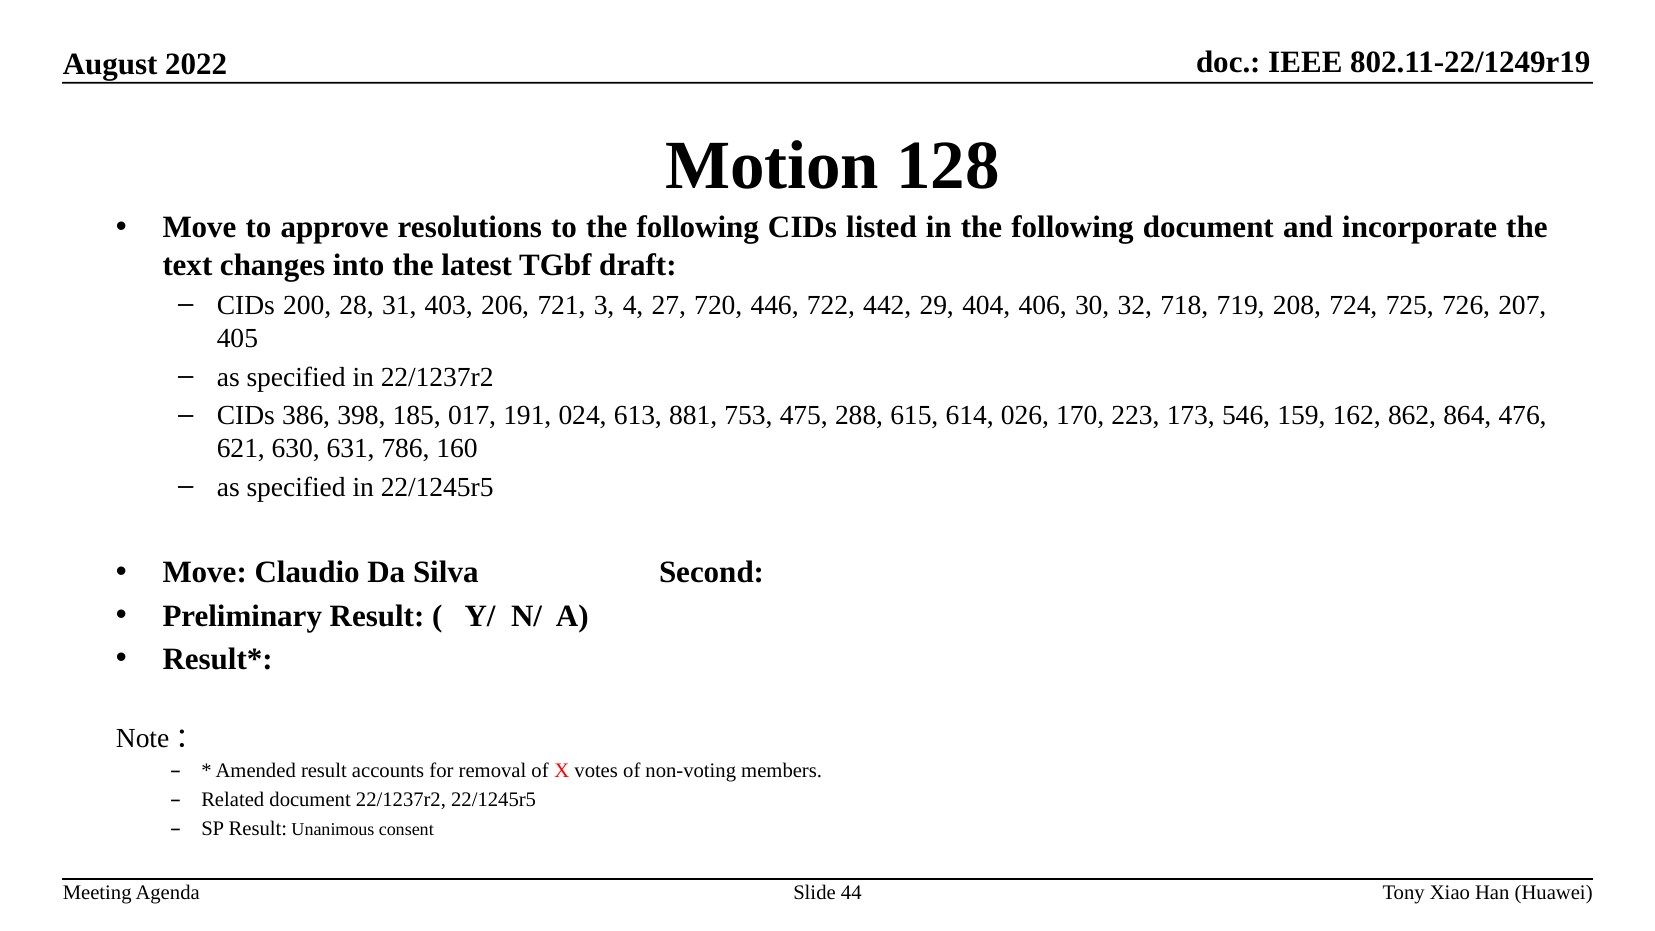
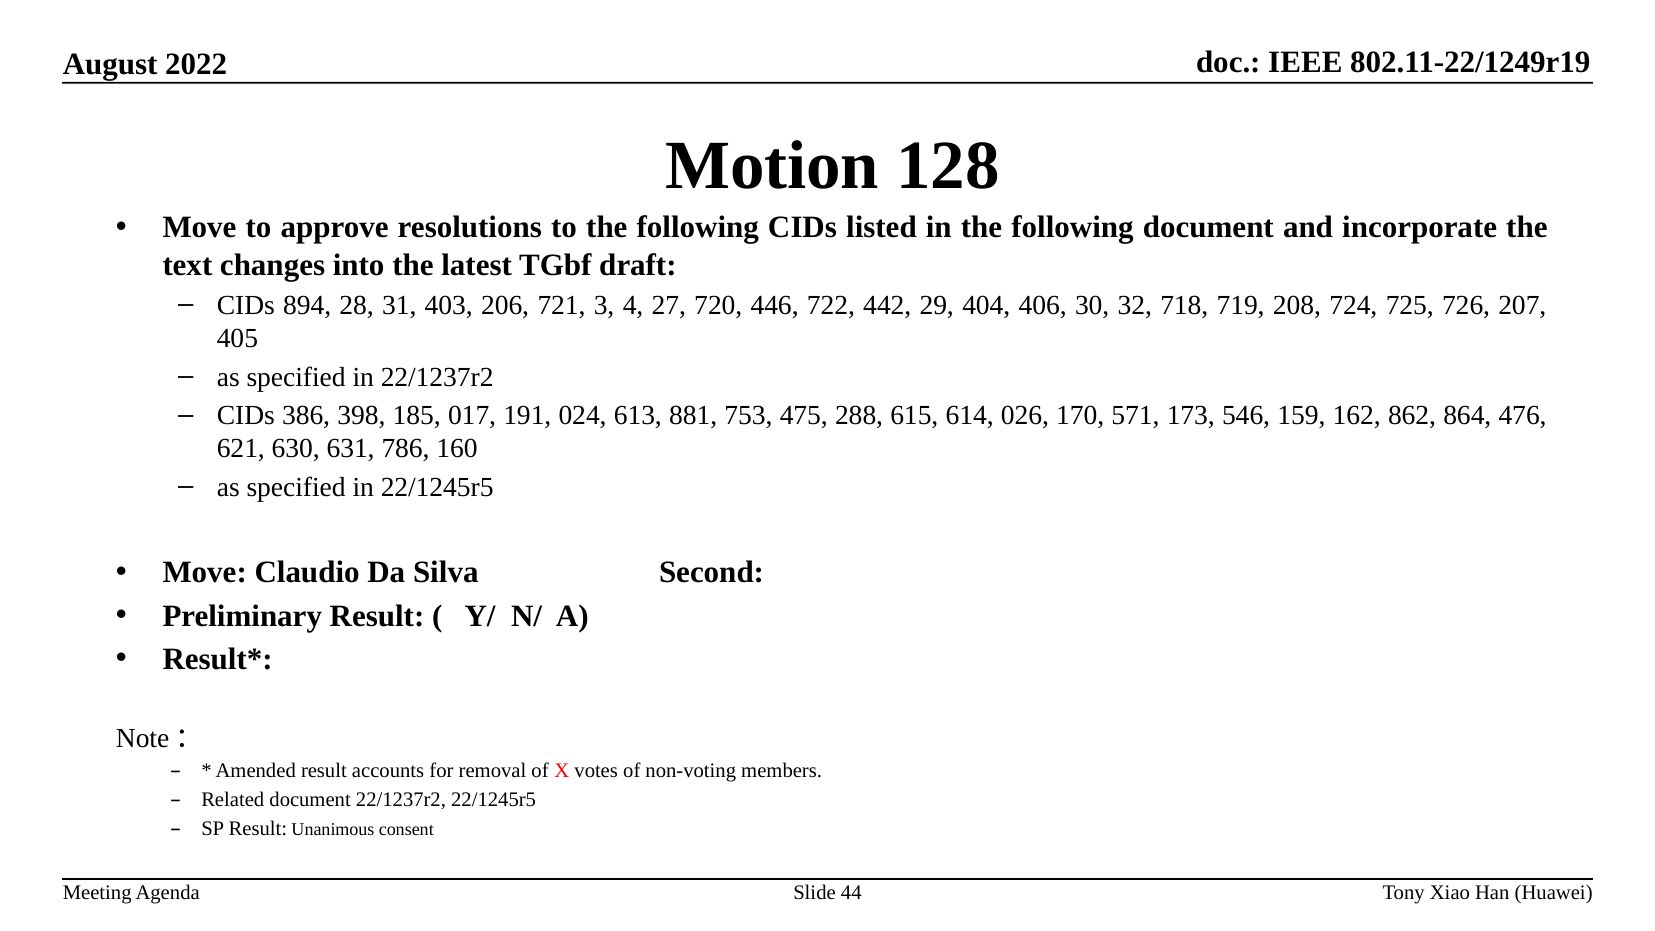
200: 200 -> 894
223: 223 -> 571
